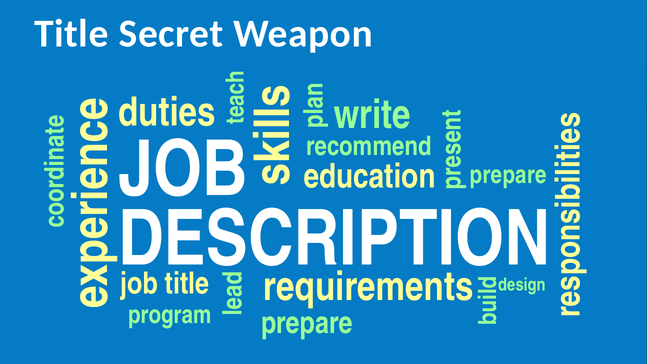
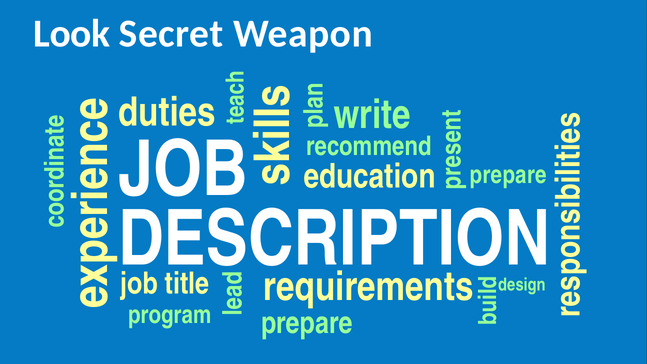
Title at (71, 34): Title -> Look
